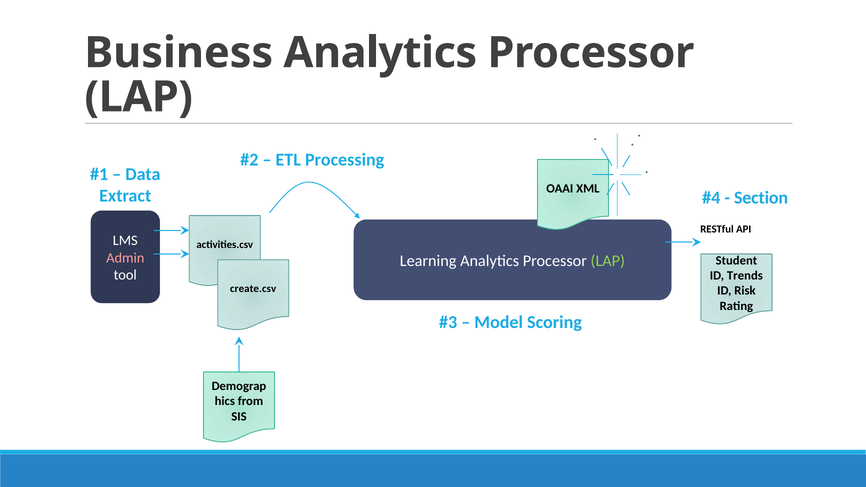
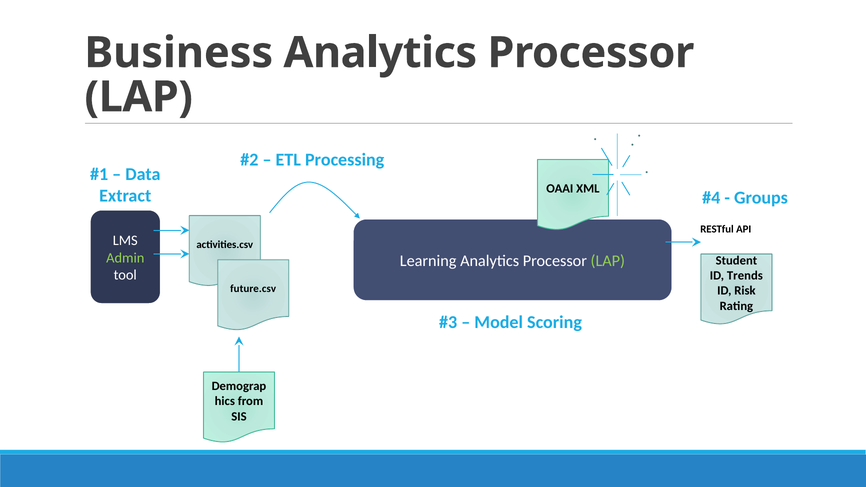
Section: Section -> Groups
Admin colour: pink -> light green
create.csv: create.csv -> future.csv
